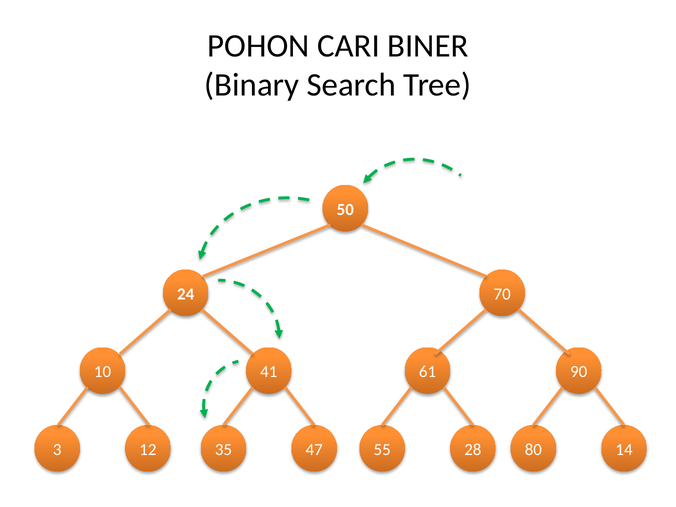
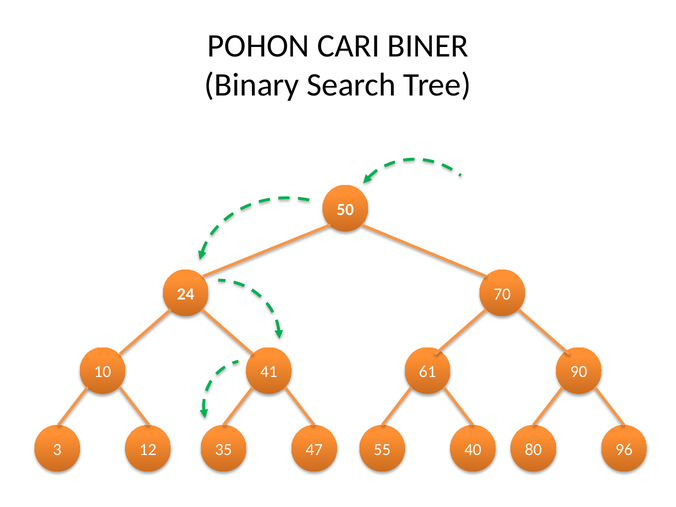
28: 28 -> 40
14: 14 -> 96
